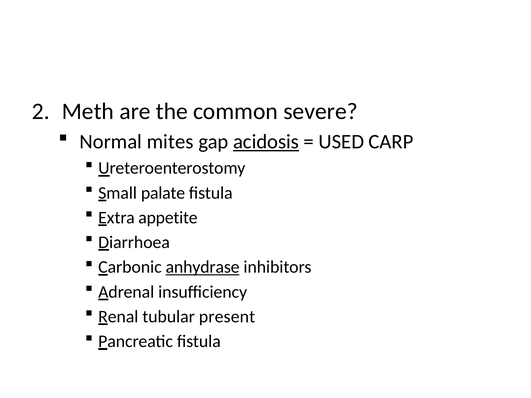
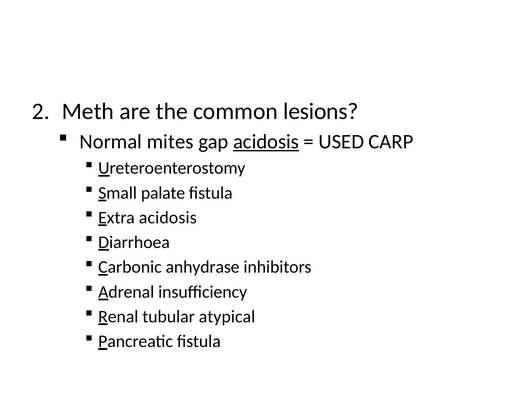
severe: severe -> lesions
Extra appetite: appetite -> acidosis
anhydrase underline: present -> none
present: present -> atypical
